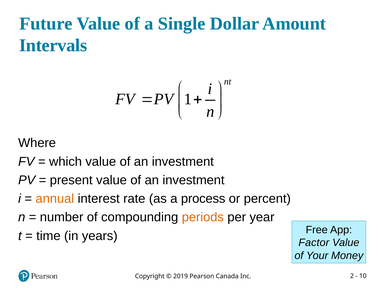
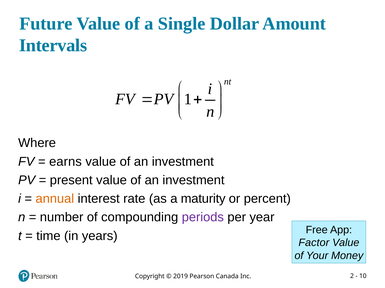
which: which -> earns
process: process -> maturity
periods colour: orange -> purple
